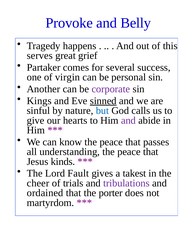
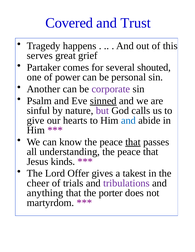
Provoke: Provoke -> Covered
Belly: Belly -> Trust
success: success -> shouted
virgin: virgin -> power
Kings: Kings -> Psalm
but colour: blue -> purple
and at (128, 121) colour: purple -> blue
that at (133, 142) underline: none -> present
Fault: Fault -> Offer
ordained: ordained -> anything
